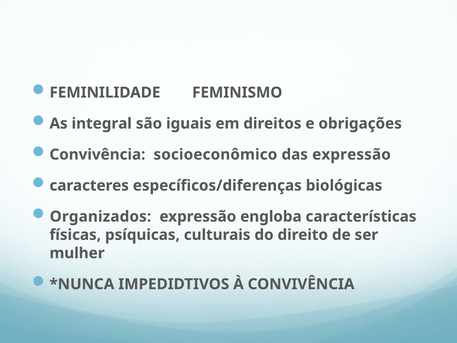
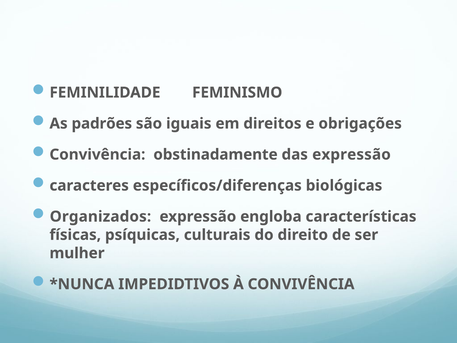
integral: integral -> padrões
socioeconômico: socioeconômico -> obstinadamente
